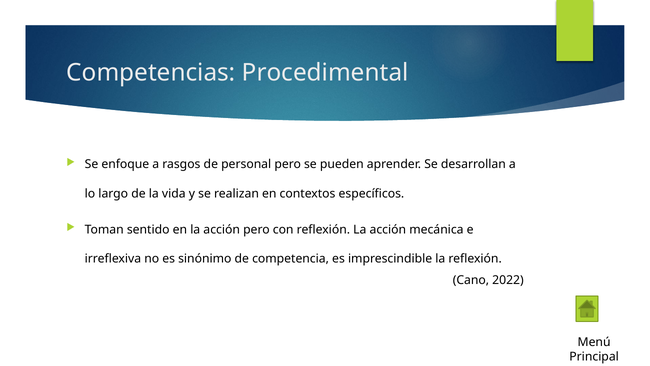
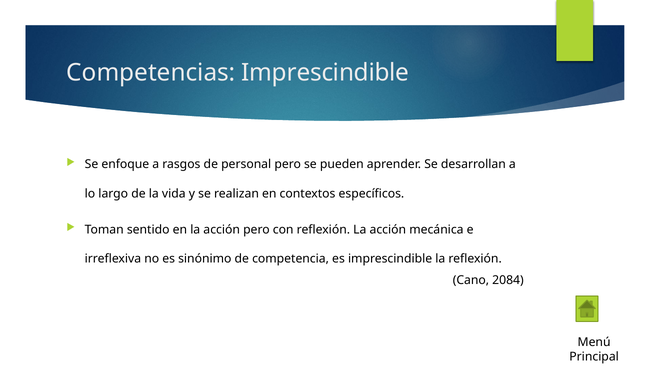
Competencias Procedimental: Procedimental -> Imprescindible
2022: 2022 -> 2084
